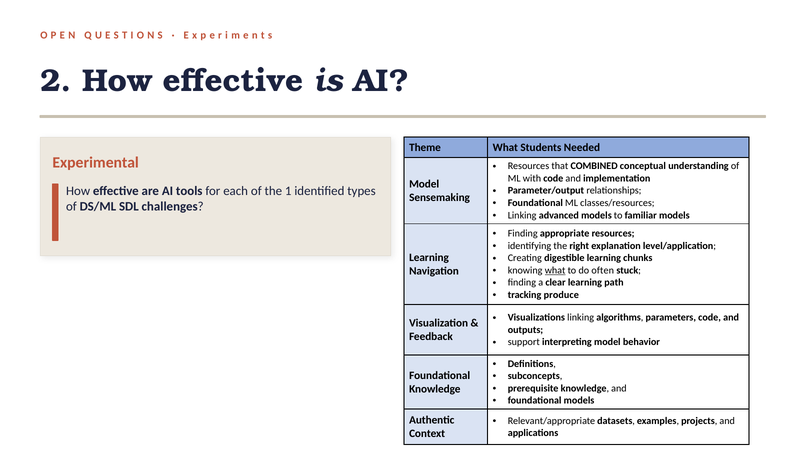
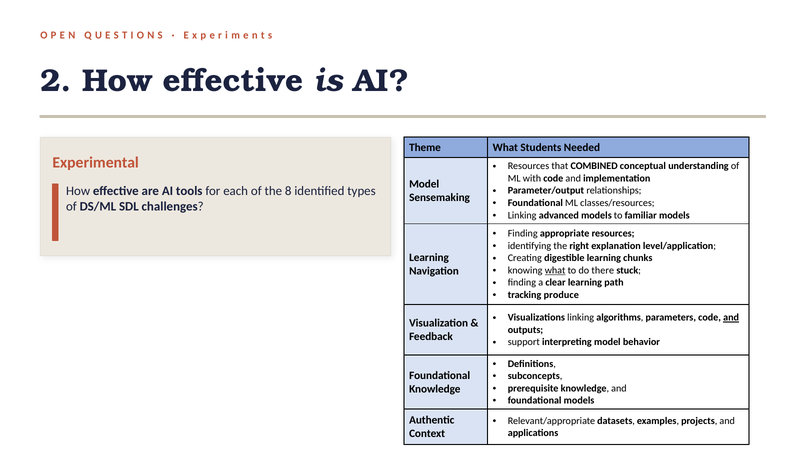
1: 1 -> 8
often: often -> there
and at (731, 317) underline: none -> present
